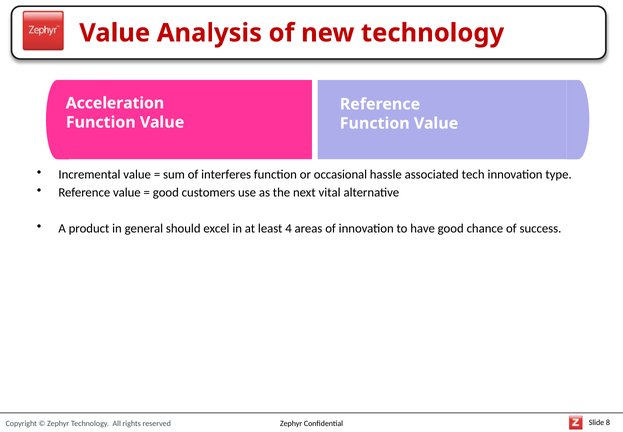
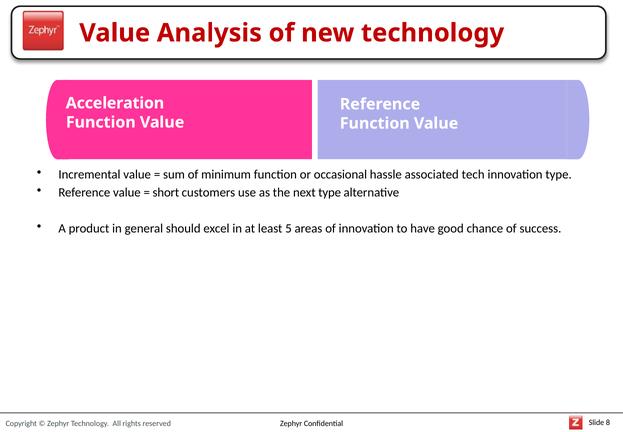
interferes: interferes -> minimum
good at (166, 192): good -> short
next vital: vital -> type
4: 4 -> 5
